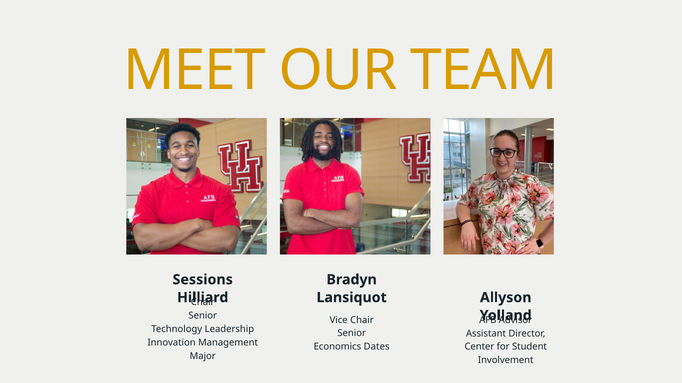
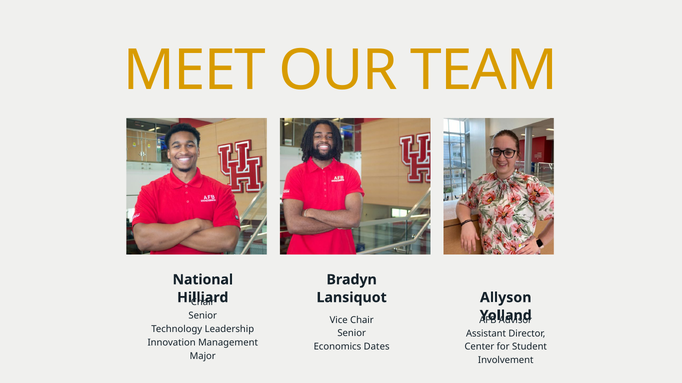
Sessions: Sessions -> National
